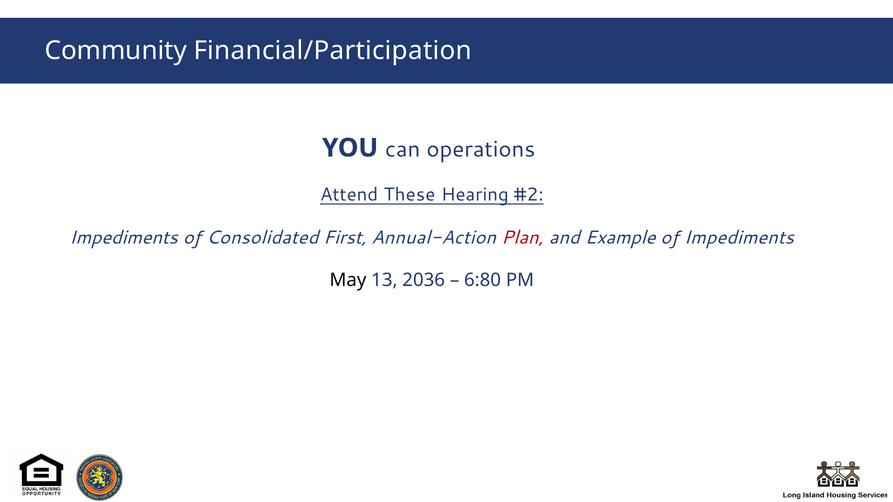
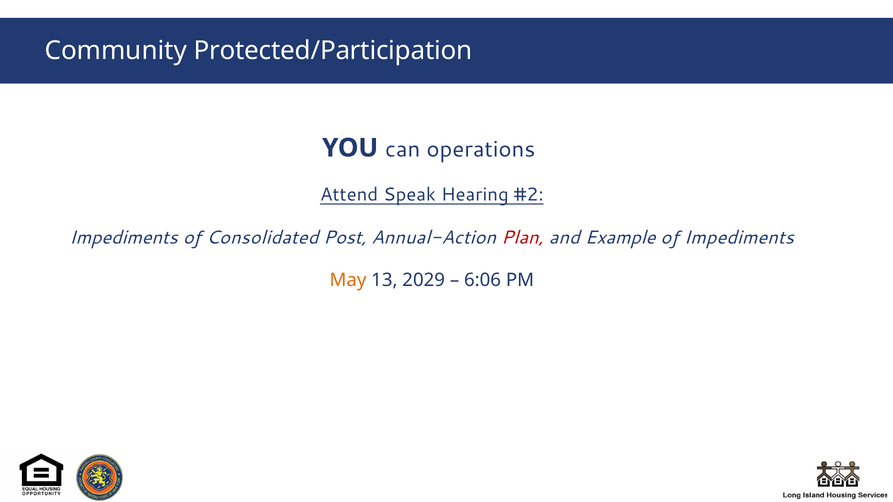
Financial/Participation: Financial/Participation -> Protected/Participation
These: These -> Speak
First: First -> Post
May colour: black -> orange
2036: 2036 -> 2029
6:80: 6:80 -> 6:06
